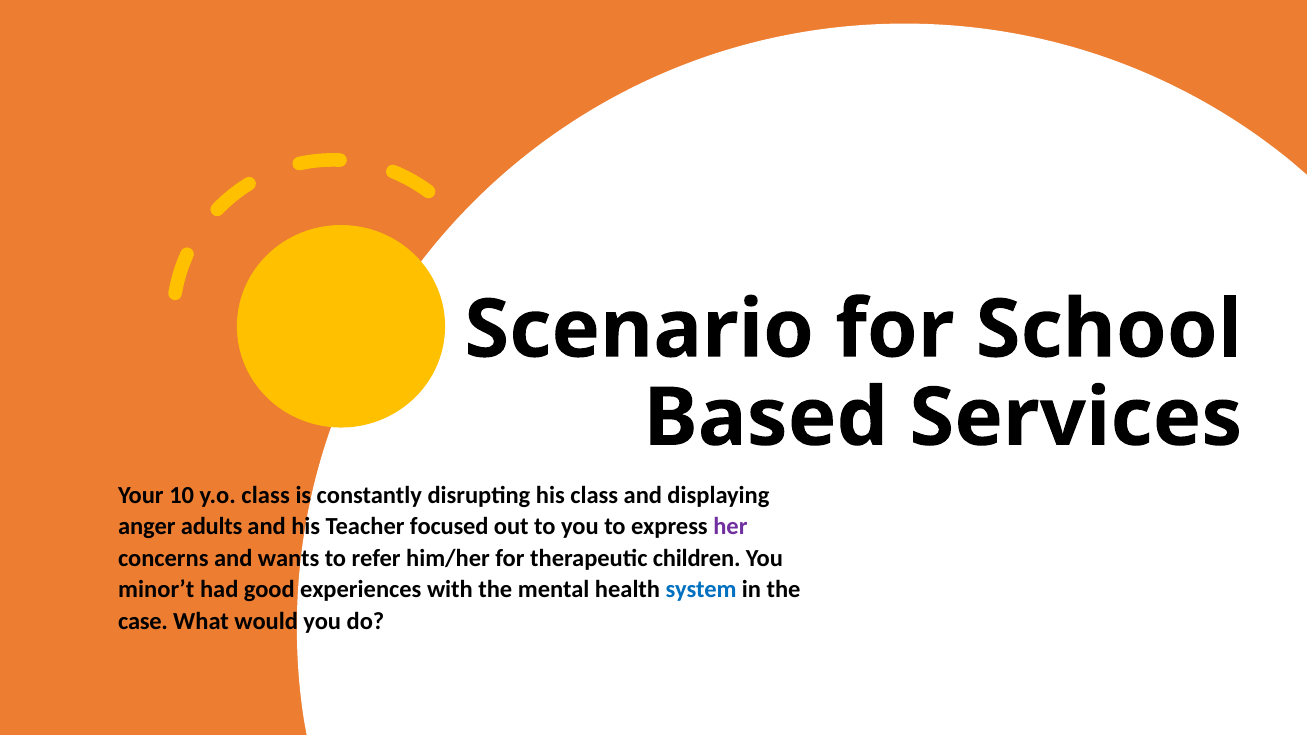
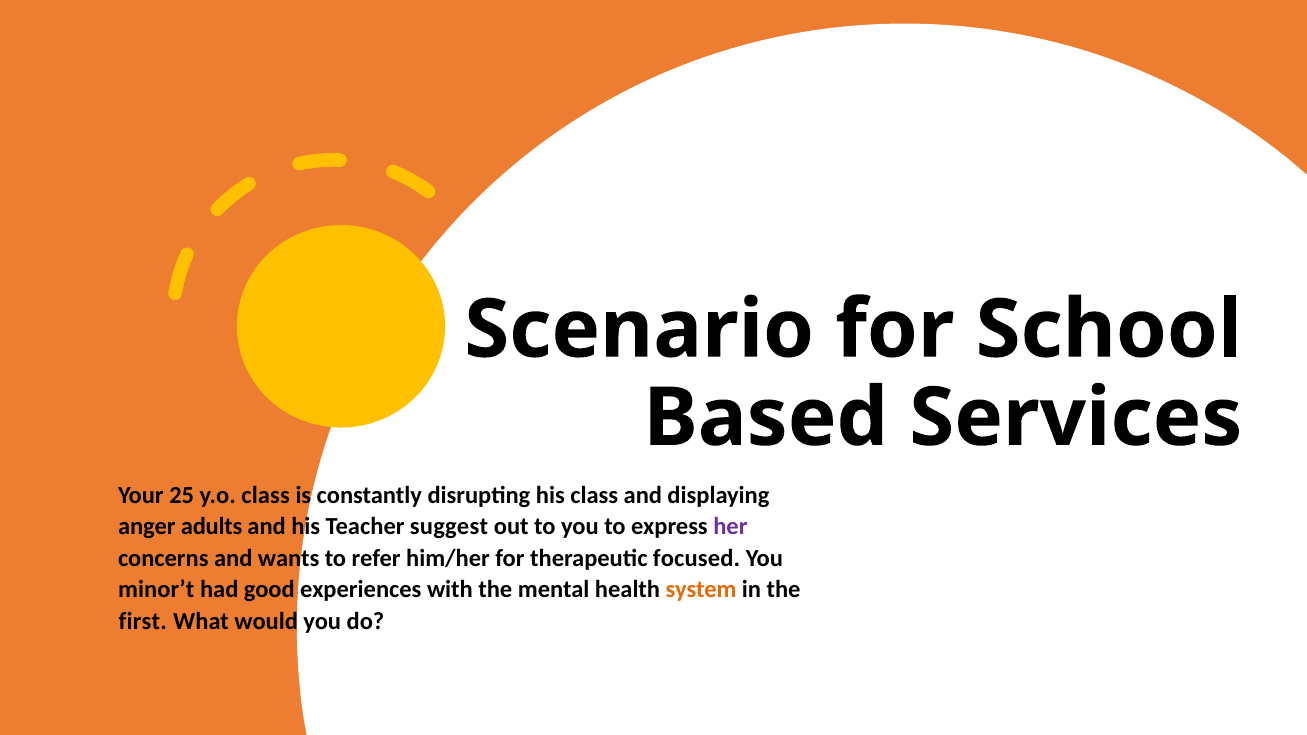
10: 10 -> 25
focused: focused -> suggest
children: children -> focused
system colour: blue -> orange
case: case -> first
